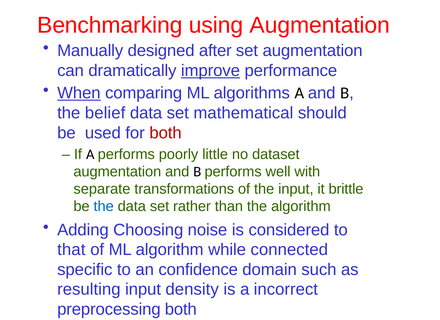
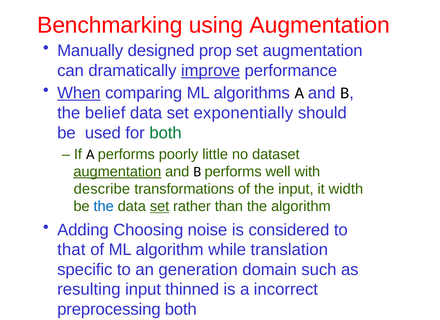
after: after -> prop
mathematical: mathematical -> exponentially
both at (166, 133) colour: red -> green
augmentation at (117, 171) underline: none -> present
separate: separate -> describe
brittle: brittle -> width
set at (160, 206) underline: none -> present
connected: connected -> translation
confidence: confidence -> generation
density: density -> thinned
